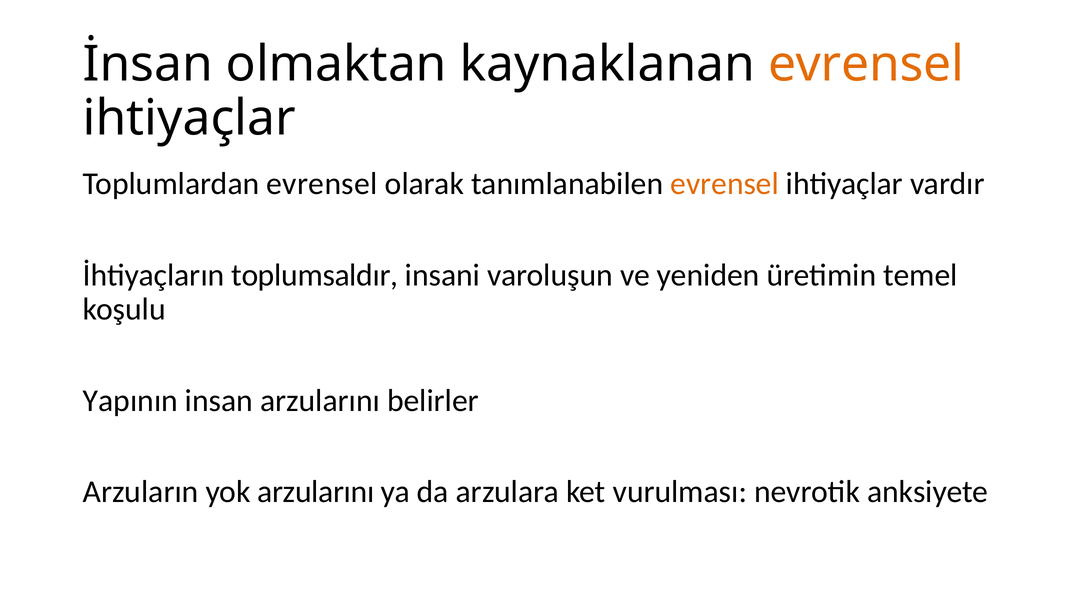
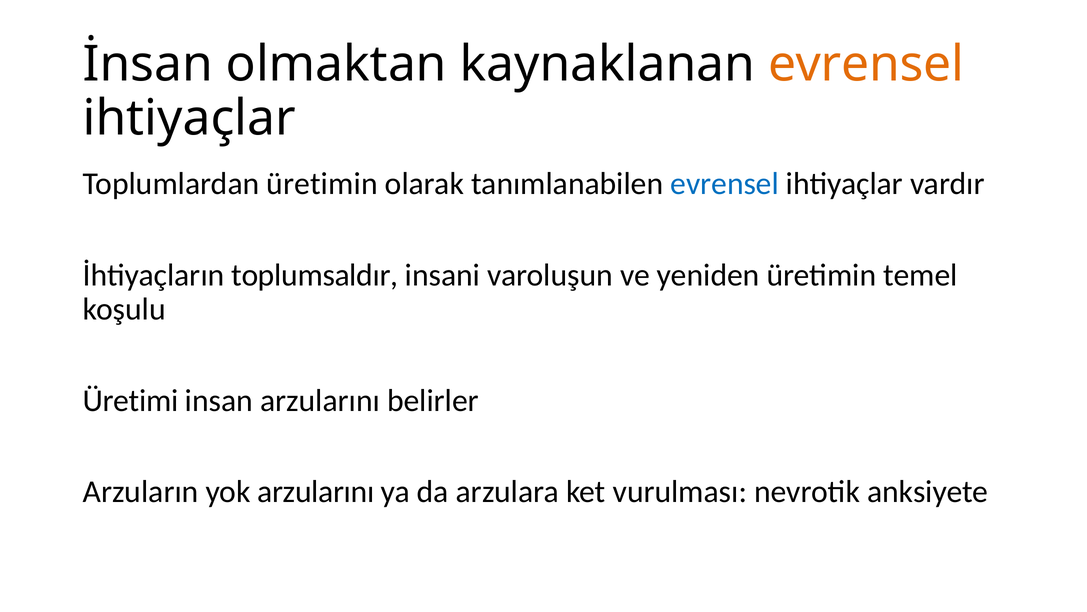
Toplumlardan evrensel: evrensel -> üretimin
evrensel at (725, 184) colour: orange -> blue
Yapının: Yapının -> Üretimi
